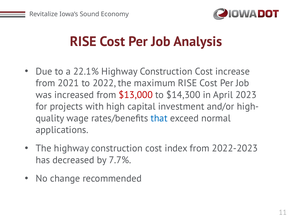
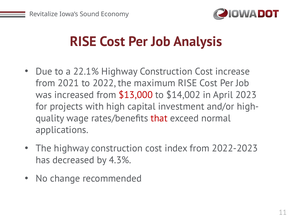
$14,300: $14,300 -> $14,002
that colour: blue -> red
7.7%: 7.7% -> 4.3%
